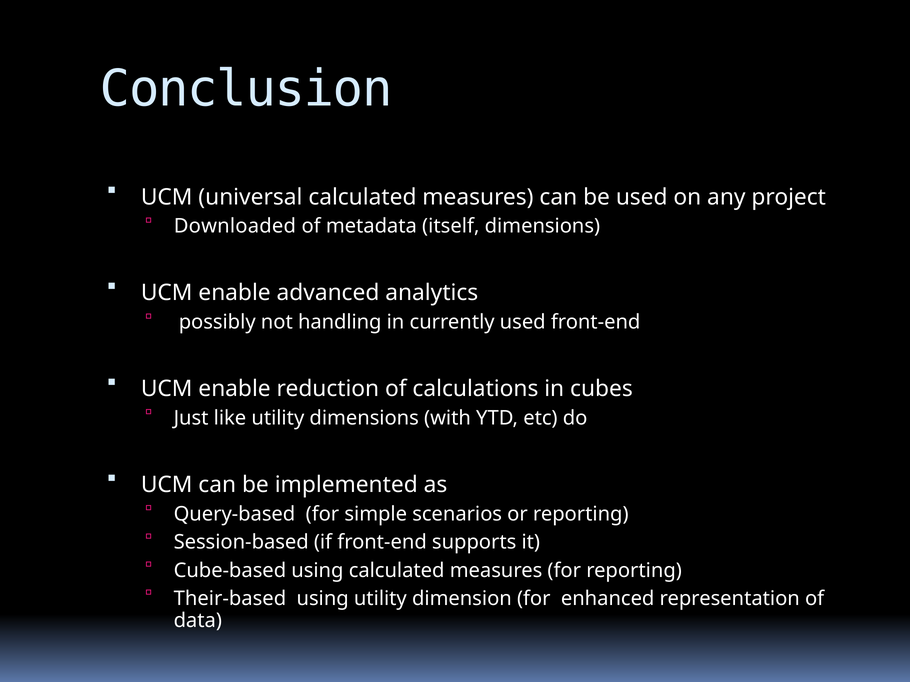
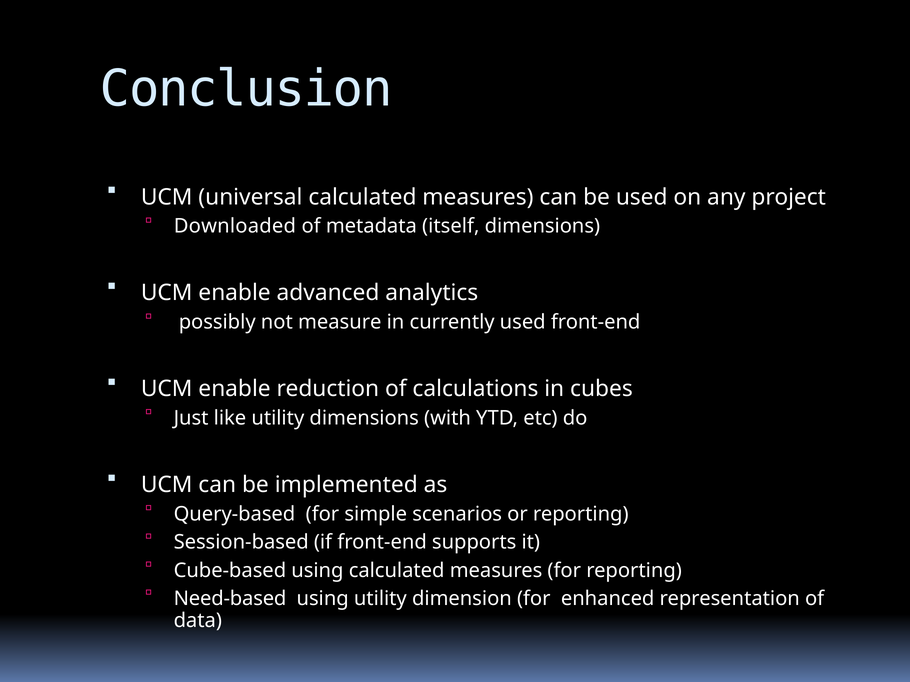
handling: handling -> measure
Their-based: Their-based -> Need-based
